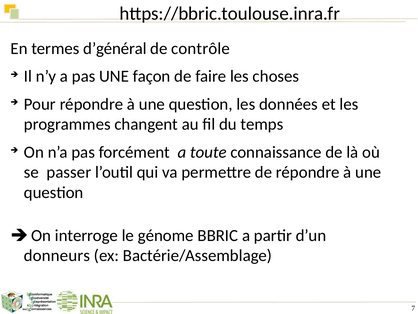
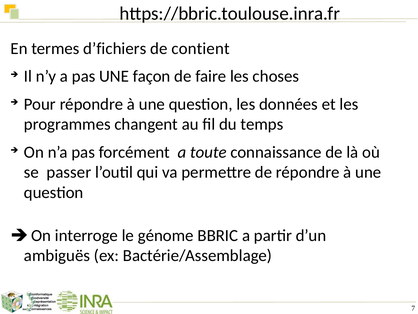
d’général: d’général -> d’fichiers
contrôle: contrôle -> contient
donneurs: donneurs -> ambiguës
